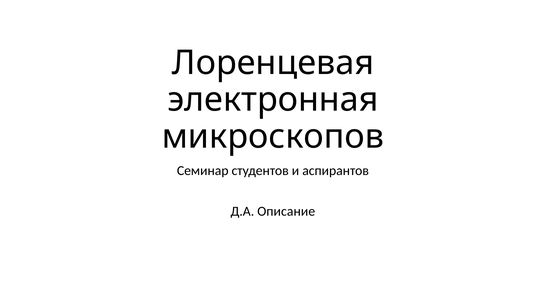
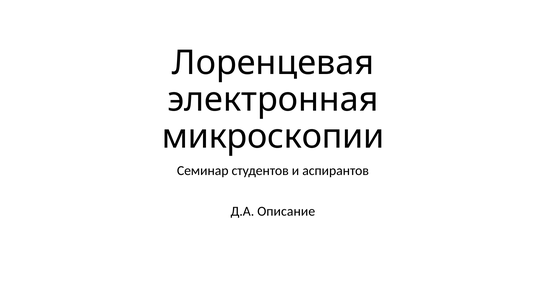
микроскопов: микроскопов -> микроскопии
